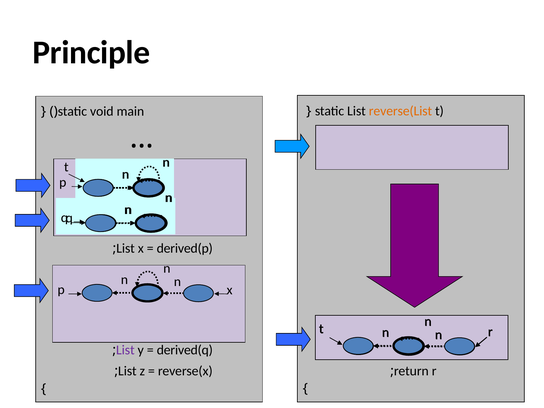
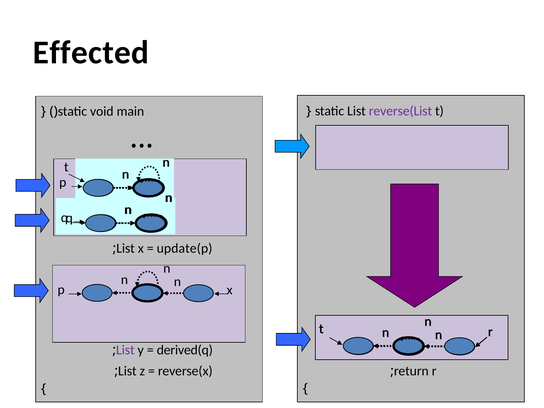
Principle: Principle -> Effected
reverse(List colour: orange -> purple
derived(p: derived(p -> update(p
